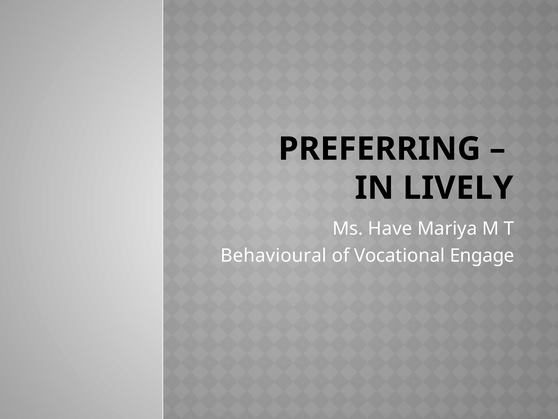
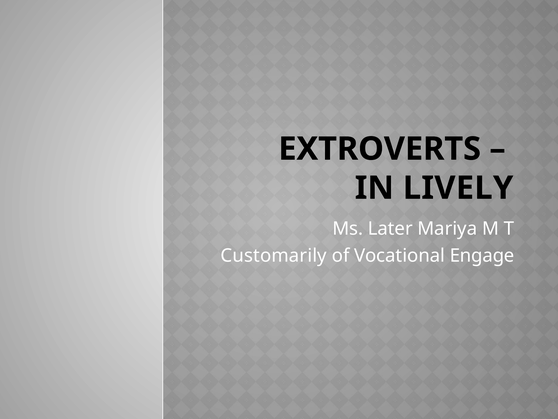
PREFERRING: PREFERRING -> EXTROVERTS
Have: Have -> Later
Behavioural: Behavioural -> Customarily
